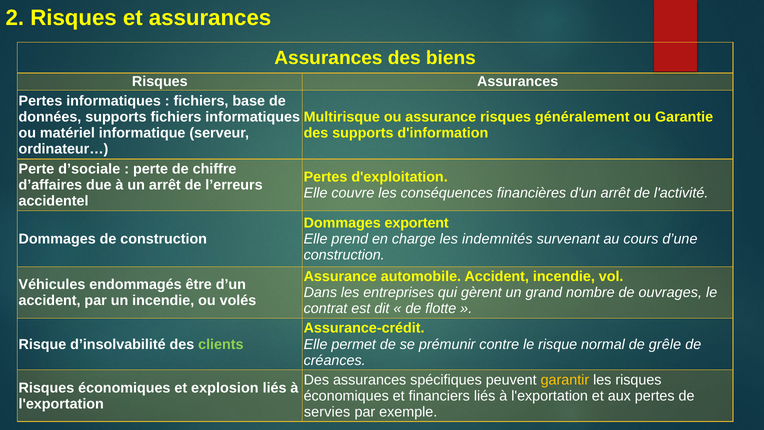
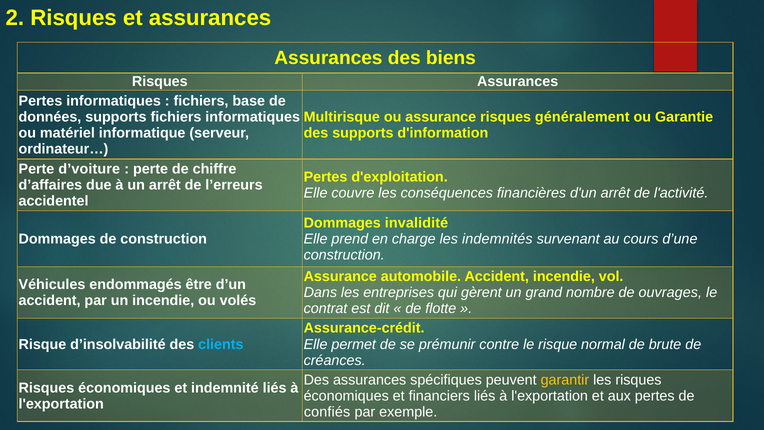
d’sociale: d’sociale -> d’voiture
exportent: exportent -> invalidité
clients colour: light green -> light blue
grêle: grêle -> brute
explosion: explosion -> indemnité
servies: servies -> confiés
